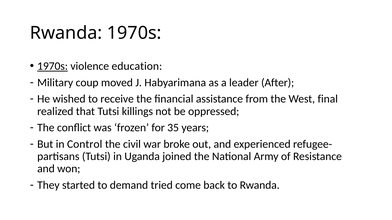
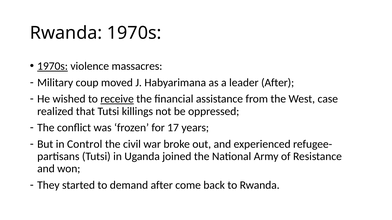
education: education -> massacres
receive underline: none -> present
final: final -> case
35: 35 -> 17
demand tried: tried -> after
